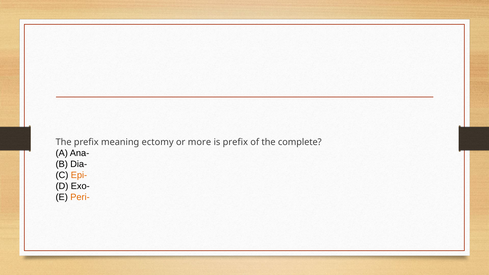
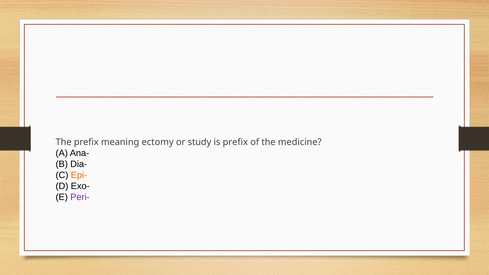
more: more -> study
complete: complete -> medicine
Peri- colour: orange -> purple
